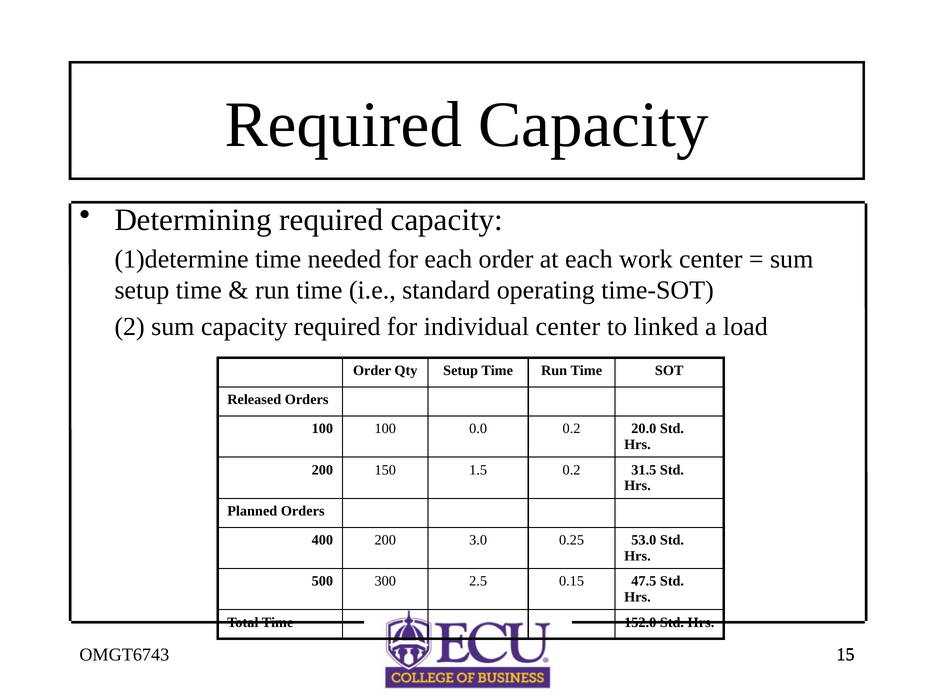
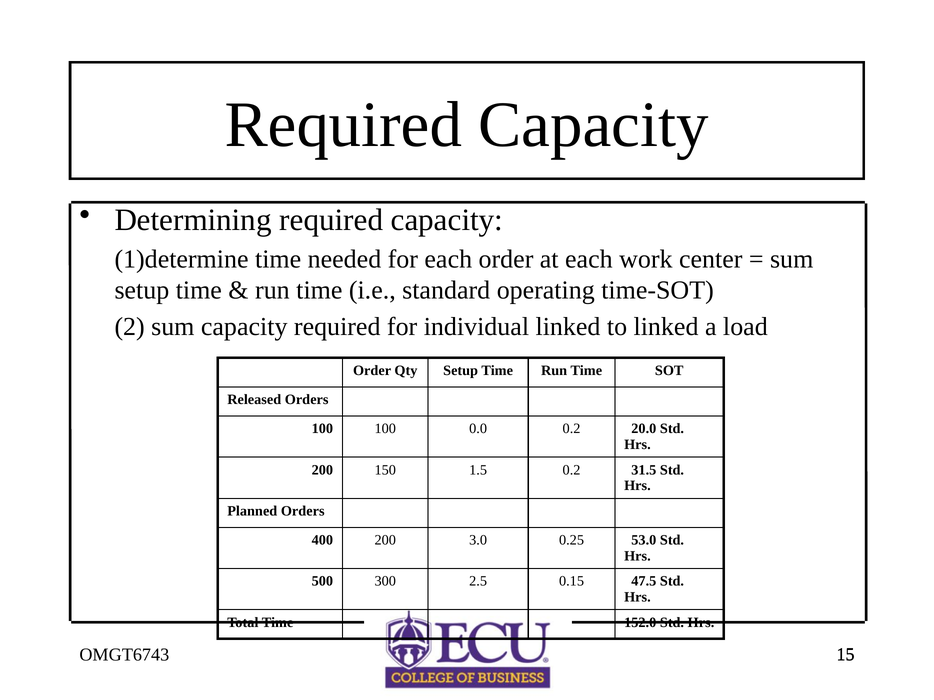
individual center: center -> linked
